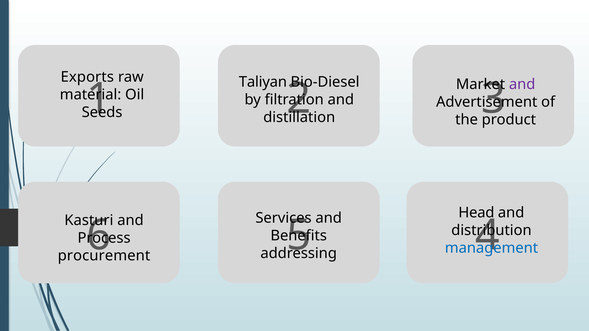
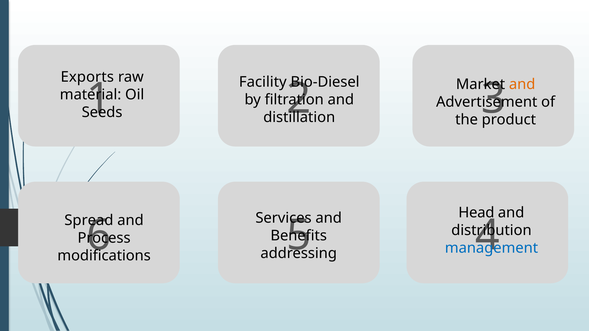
Taliyan: Taliyan -> Facility
and at (522, 84) colour: purple -> orange
Kasturi: Kasturi -> Spread
procurement: procurement -> modifications
